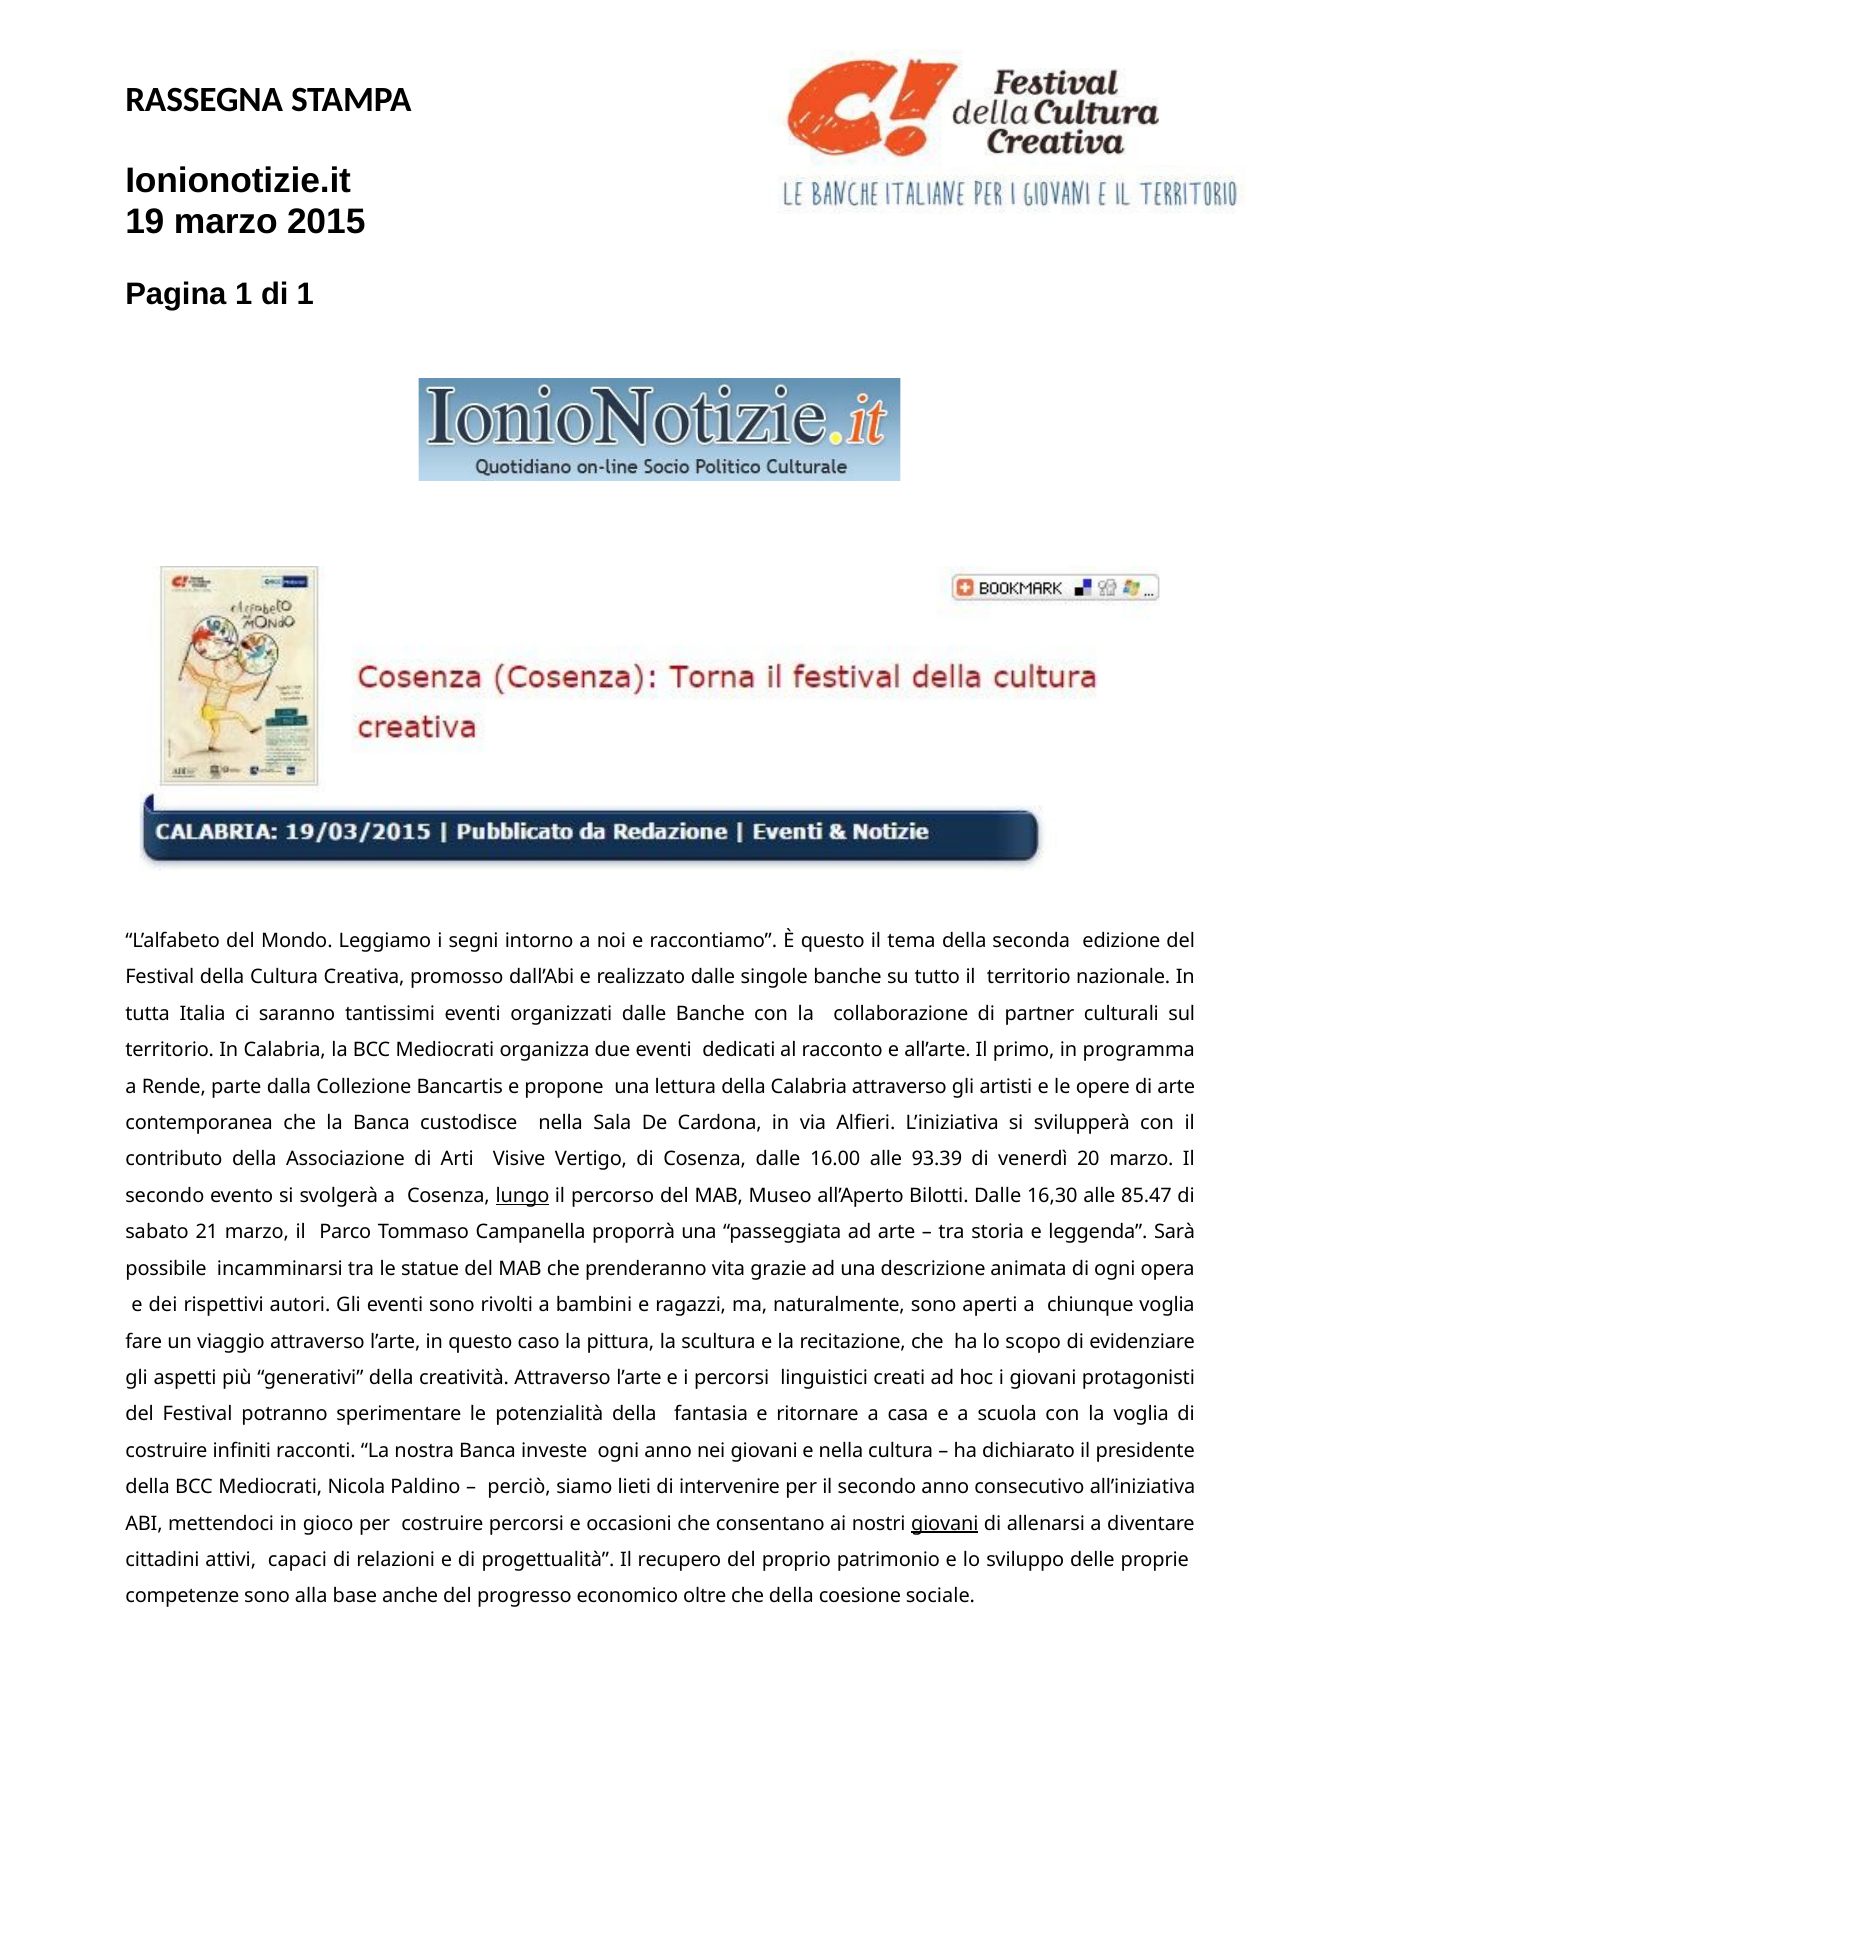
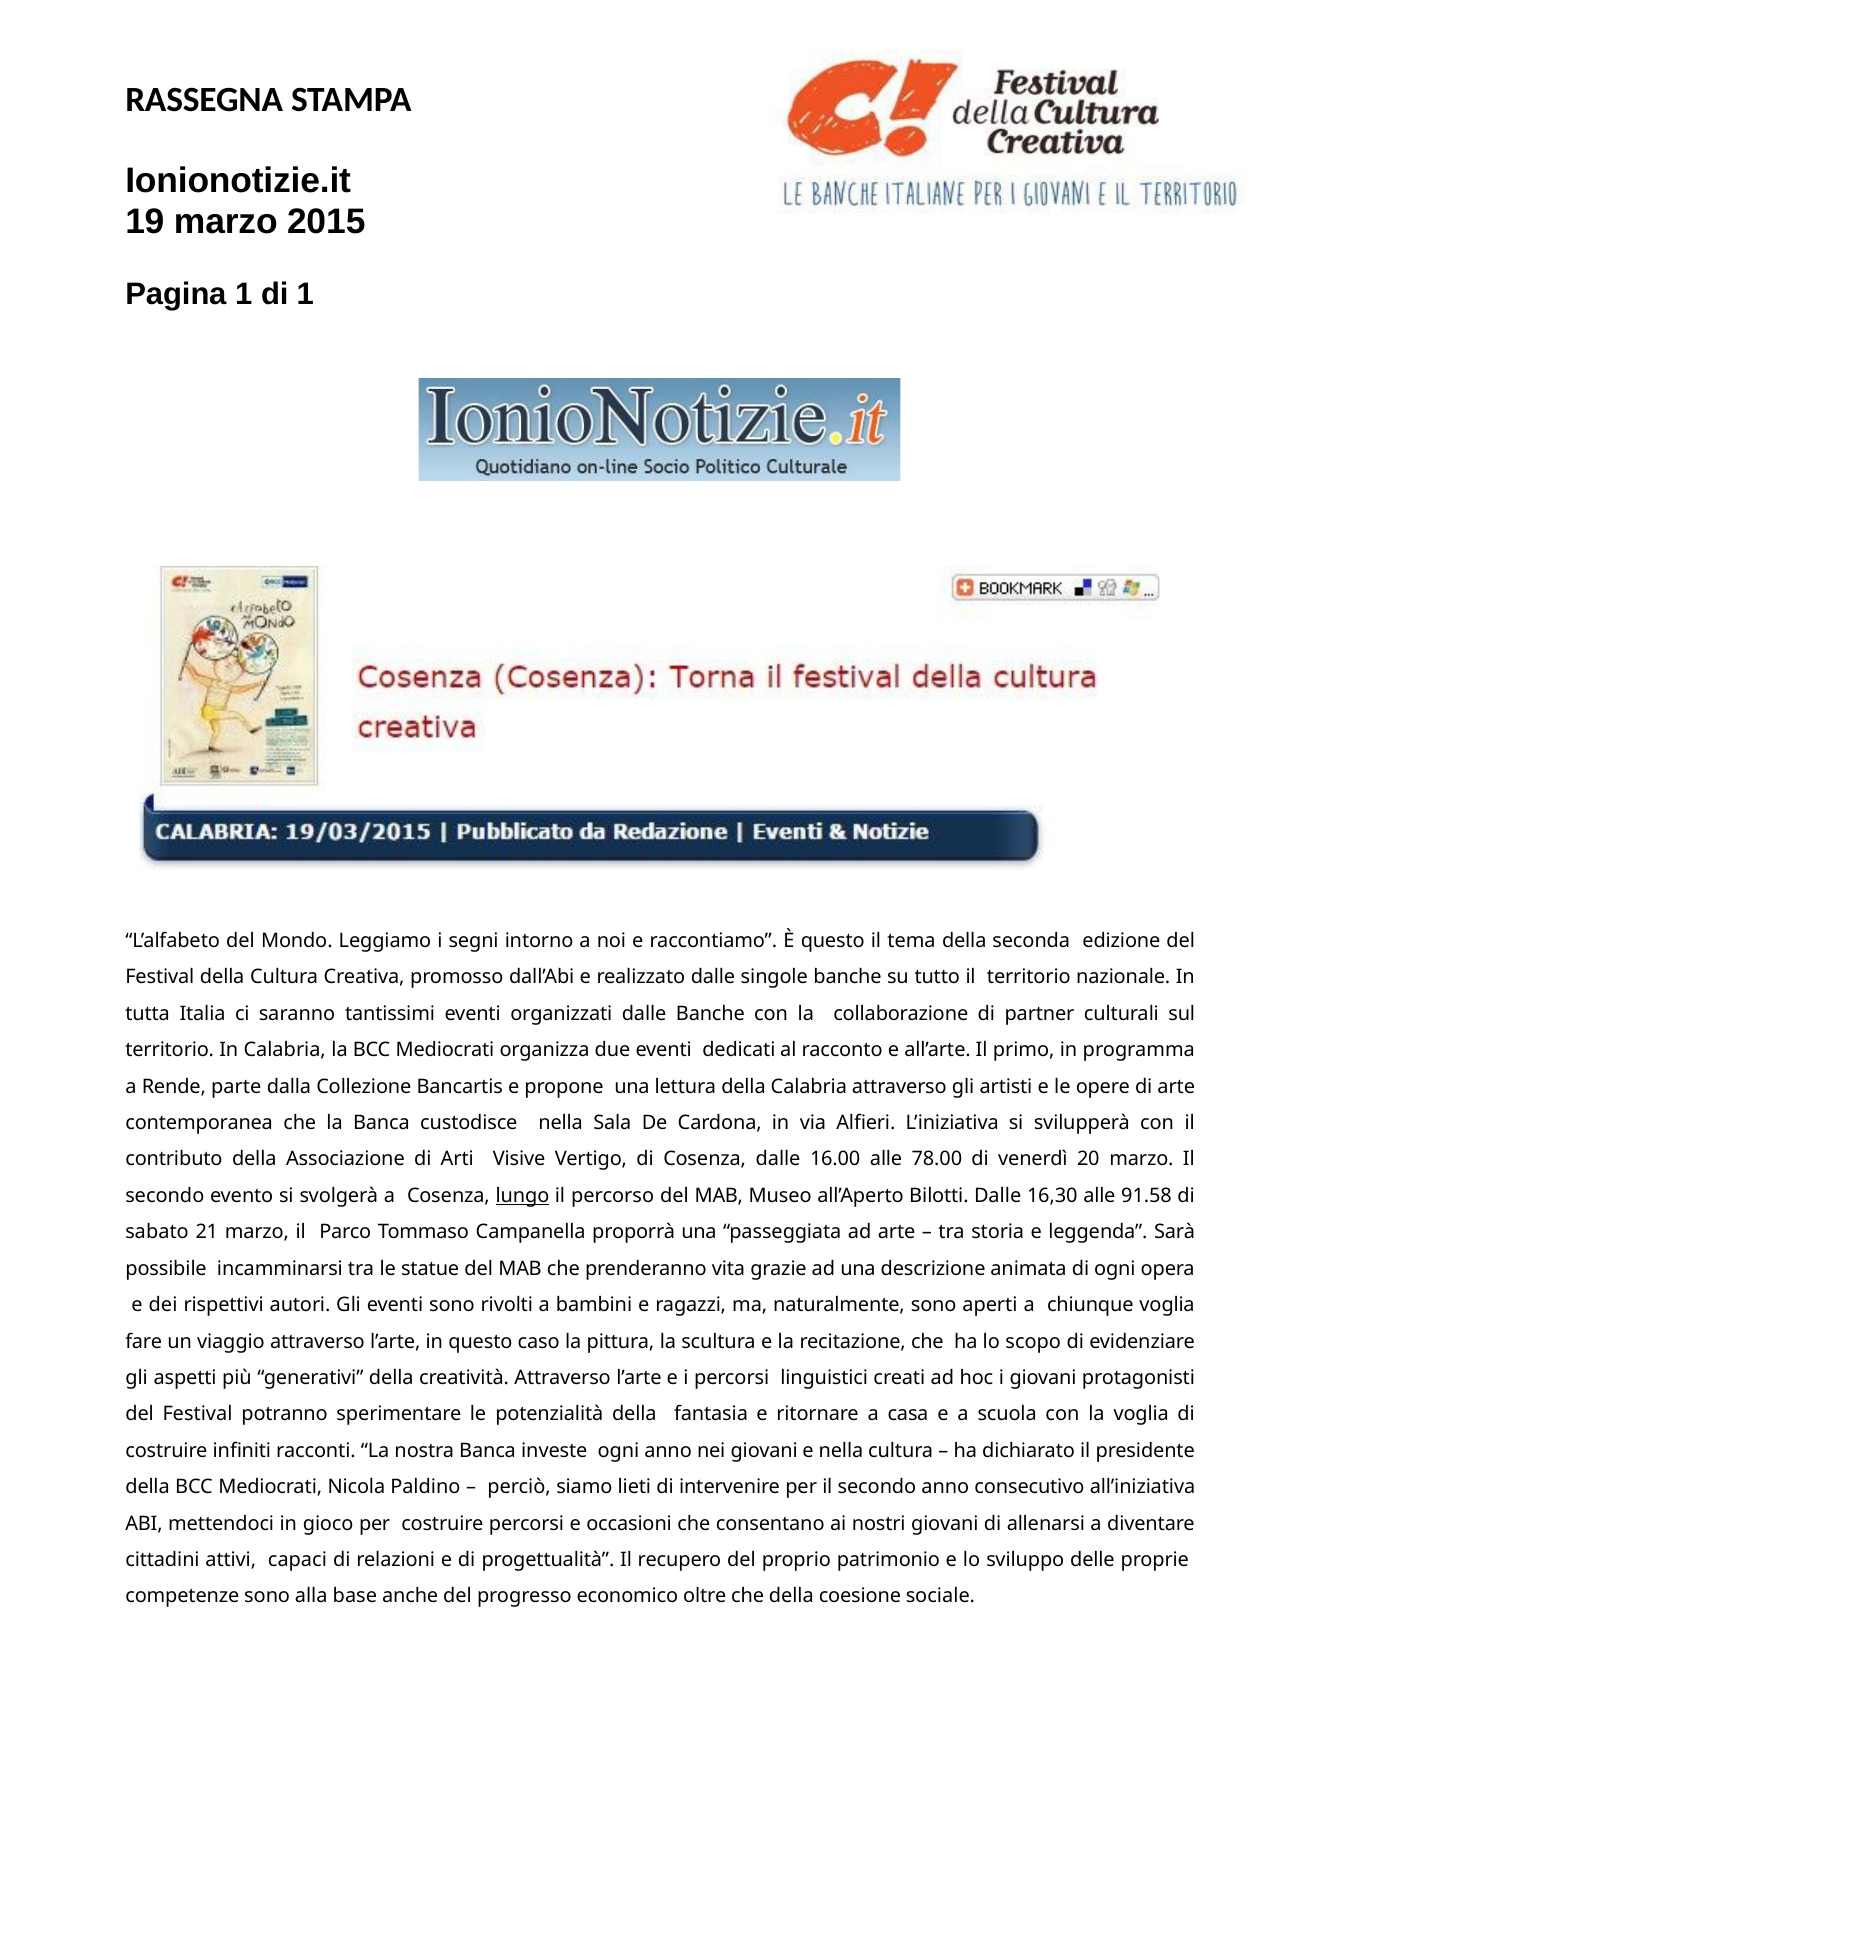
93.39: 93.39 -> 78.00
85.47: 85.47 -> 91.58
giovani at (945, 1523) underline: present -> none
